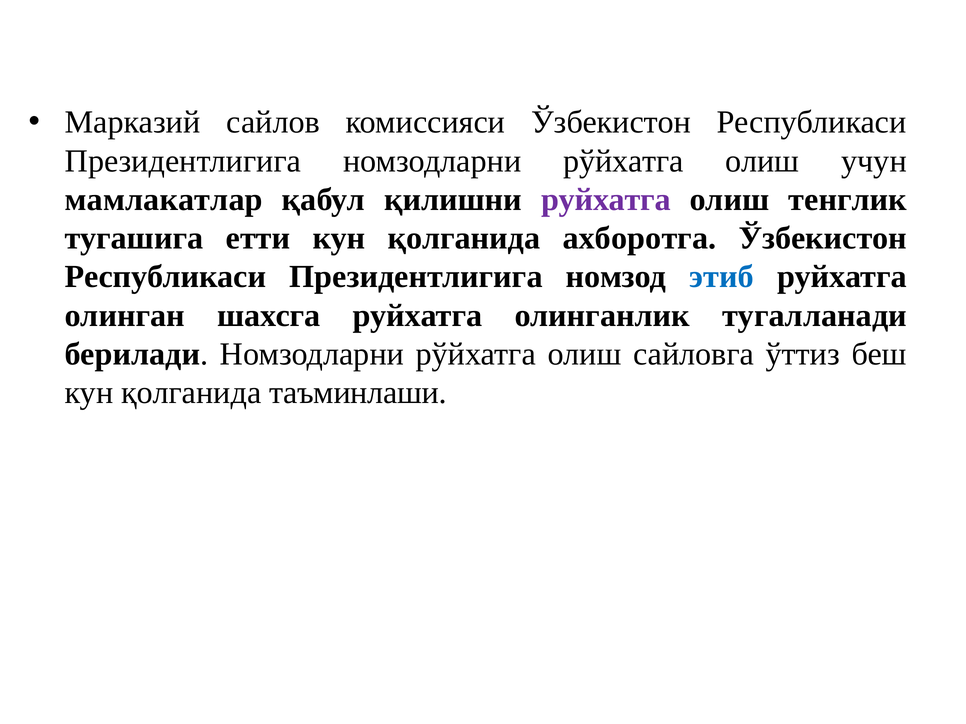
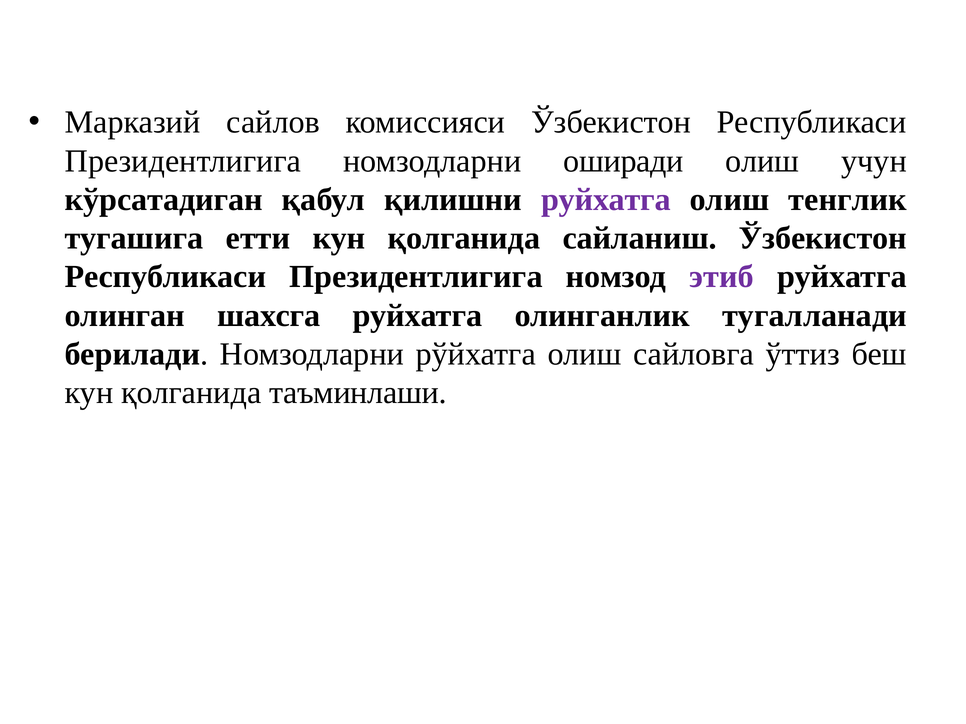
Президентлигига номзодларни рўйхатга: рўйхатга -> оширади
мамлакатлар: мамлакатлар -> кўрсатадиган
ахборотга: ахборотга -> сайланиш
этиб colour: blue -> purple
